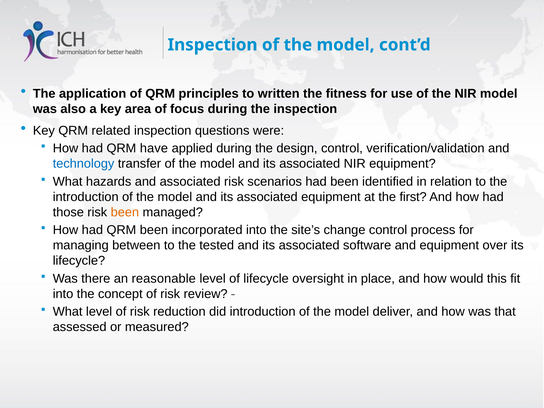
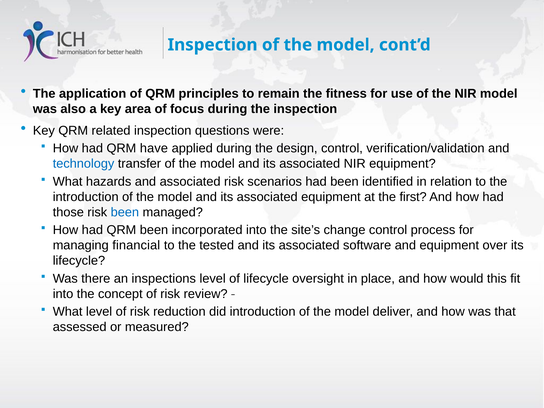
written: written -> remain
been at (125, 212) colour: orange -> blue
between: between -> financial
reasonable: reasonable -> inspections
